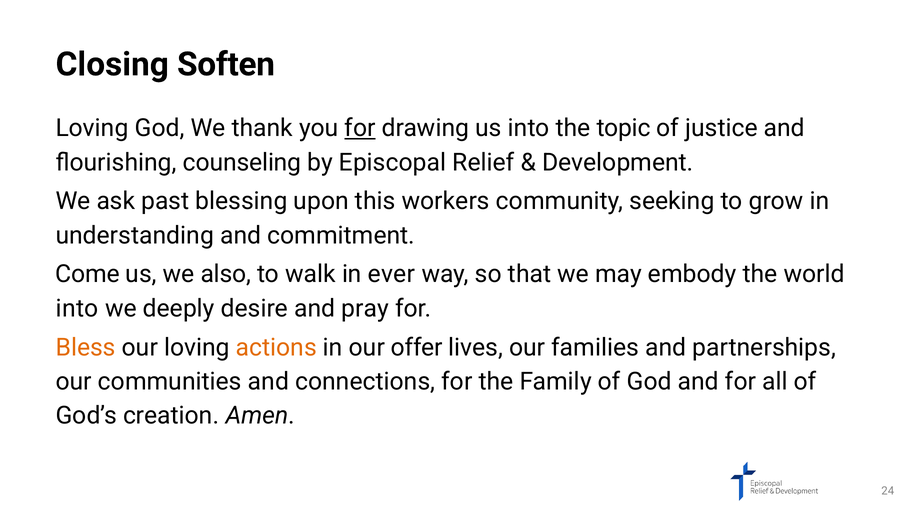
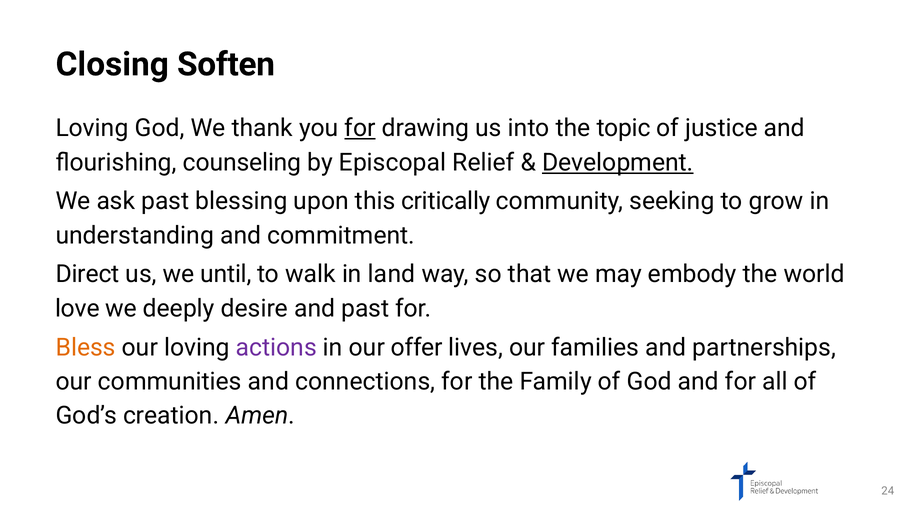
Development underline: none -> present
workers: workers -> critically
Come: Come -> Direct
also: also -> until
ever: ever -> land
into at (77, 309): into -> love
and pray: pray -> past
actions colour: orange -> purple
